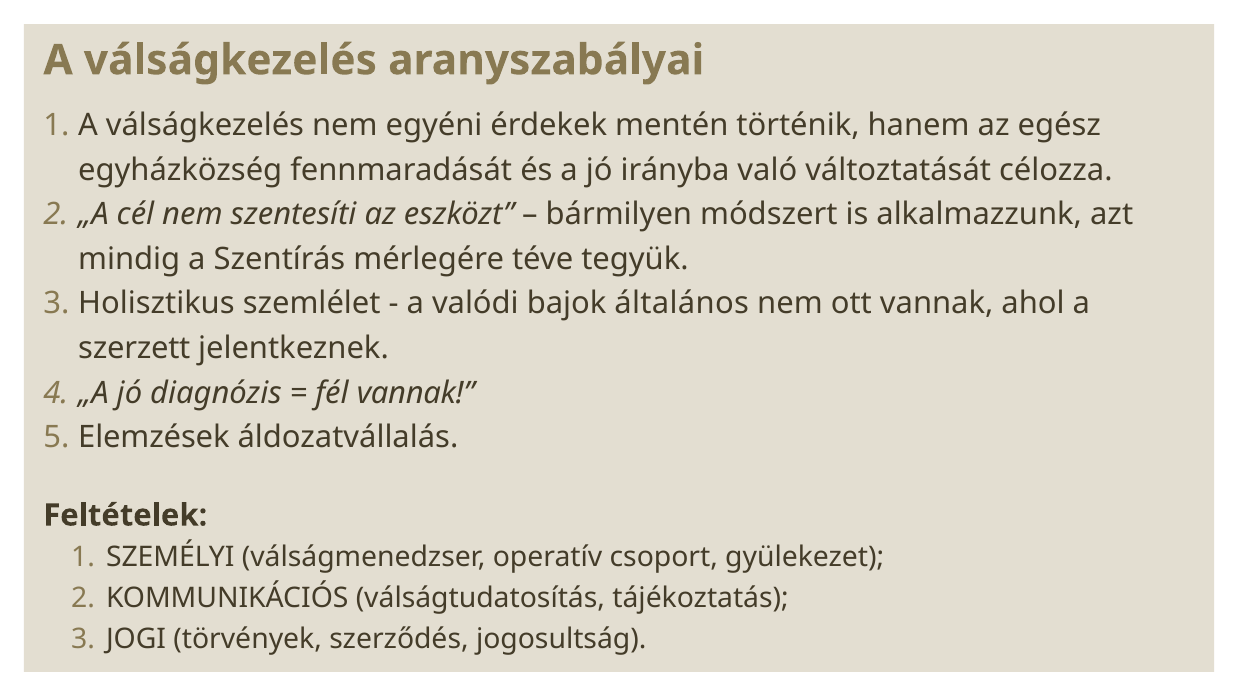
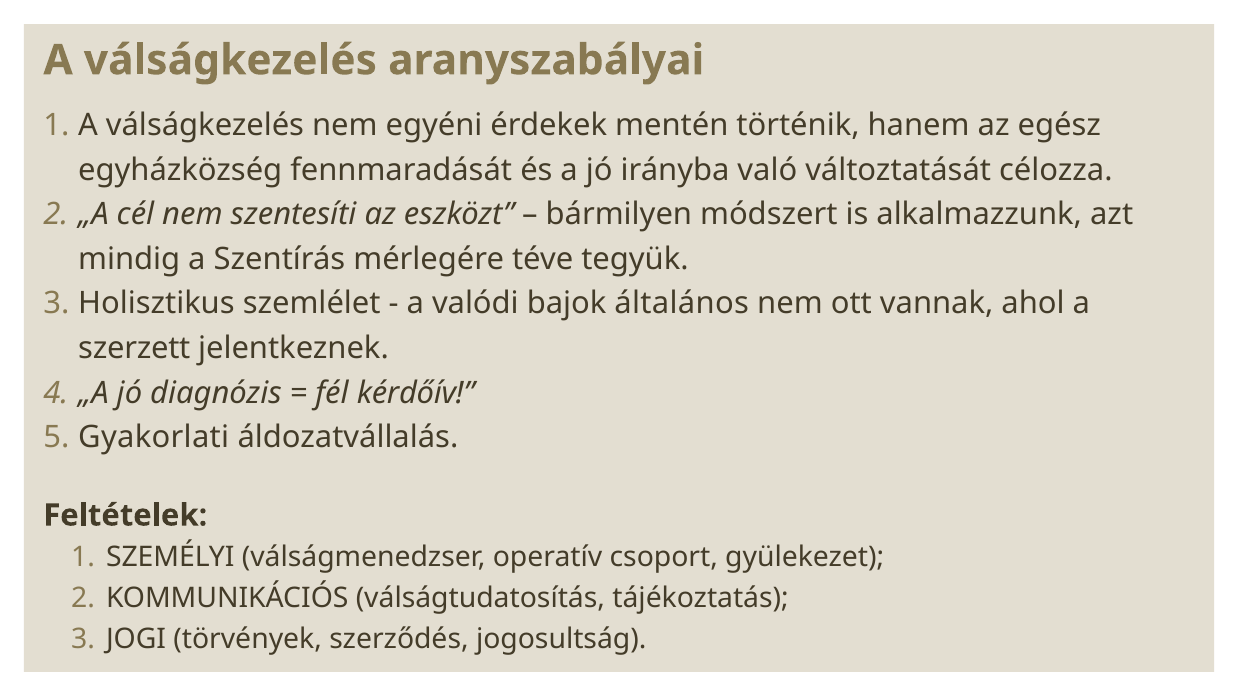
fél vannak: vannak -> kérdőív
Elemzések: Elemzések -> Gyakorlati
